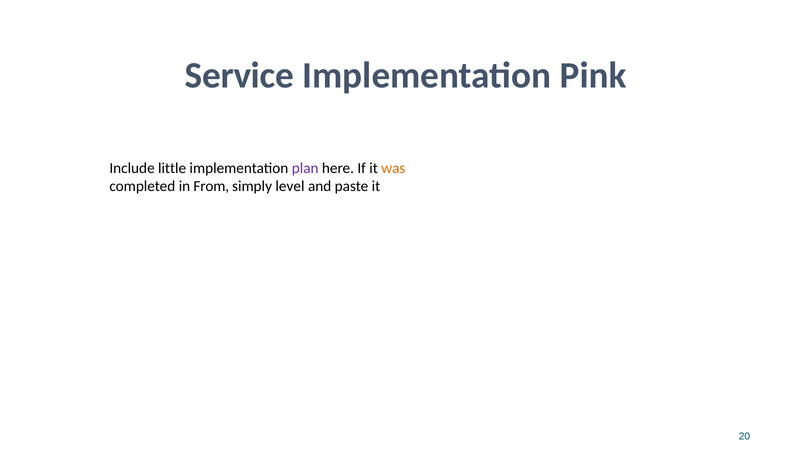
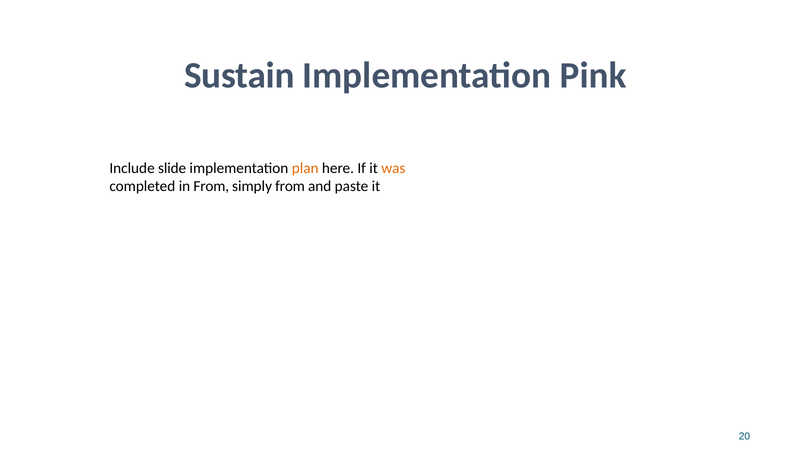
Service: Service -> Sustain
little: little -> slide
plan colour: purple -> orange
simply level: level -> from
